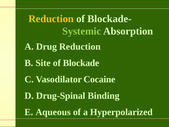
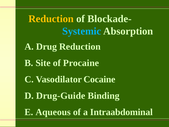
Systemic colour: light green -> light blue
Blockade: Blockade -> Procaine
Drug-Spinal: Drug-Spinal -> Drug-Guide
Hyperpolarized: Hyperpolarized -> Intraabdominal
